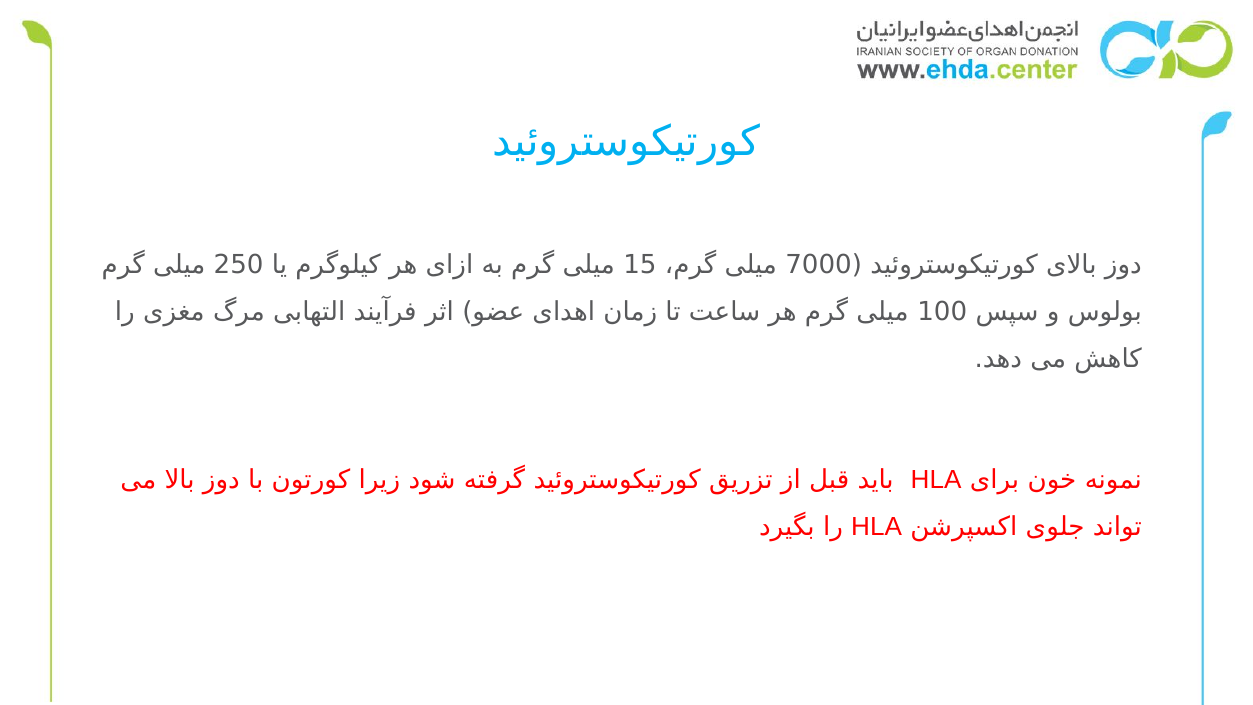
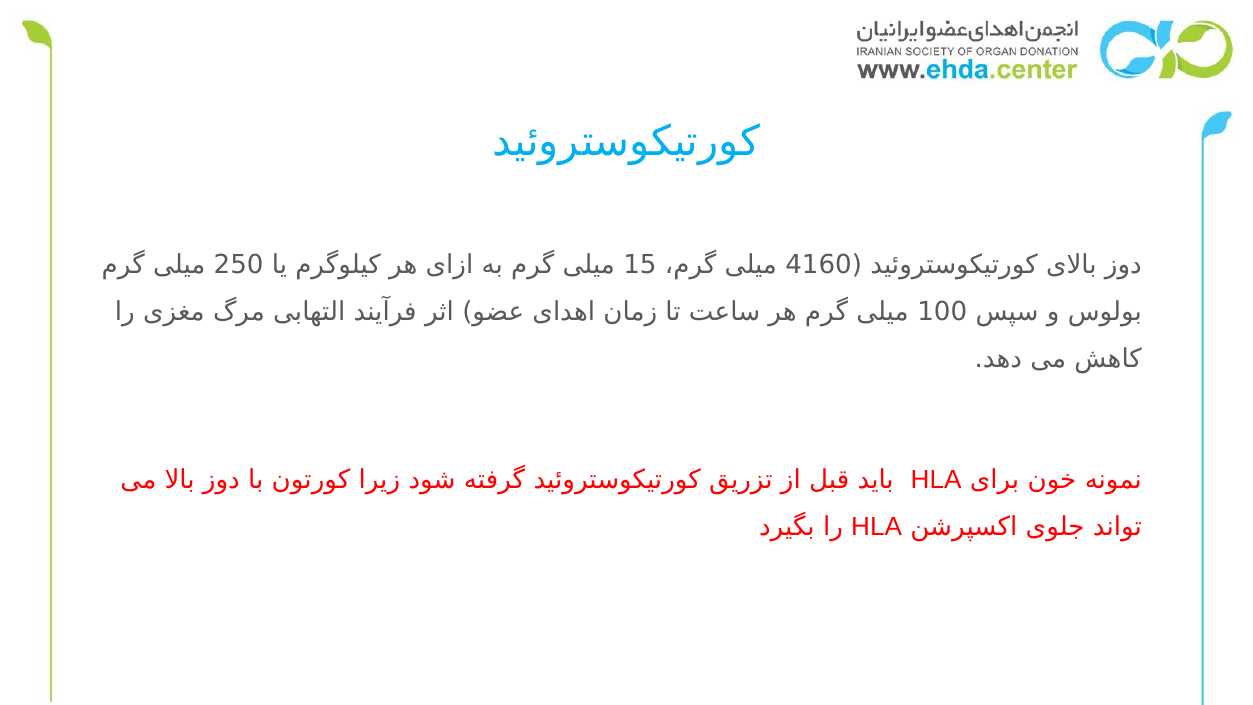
7000: 7000 -> 4160
